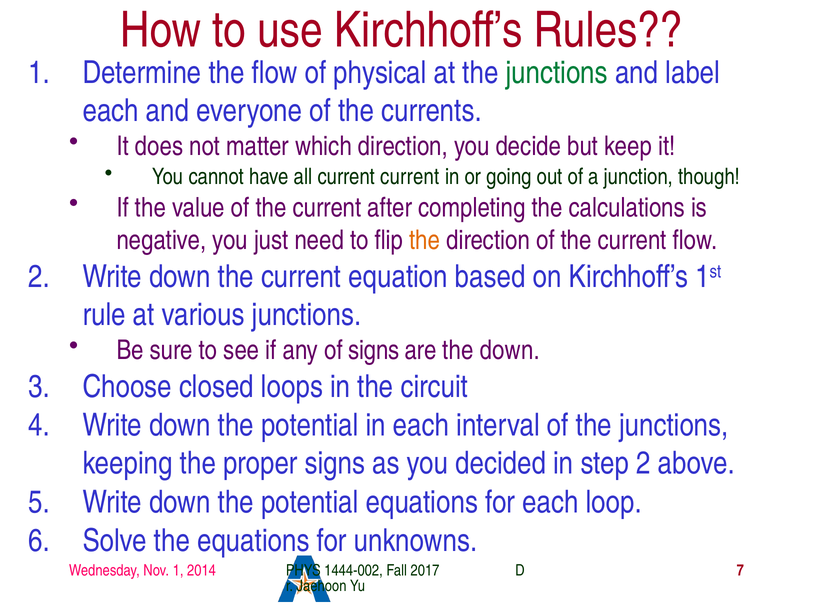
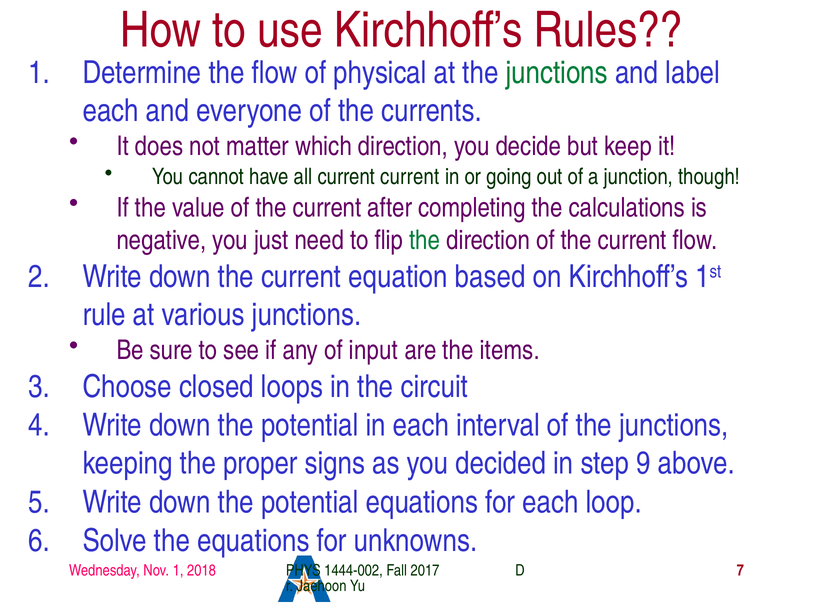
the at (425, 240) colour: orange -> green
of signs: signs -> input
the down: down -> items
step 2: 2 -> 9
2014: 2014 -> 2018
